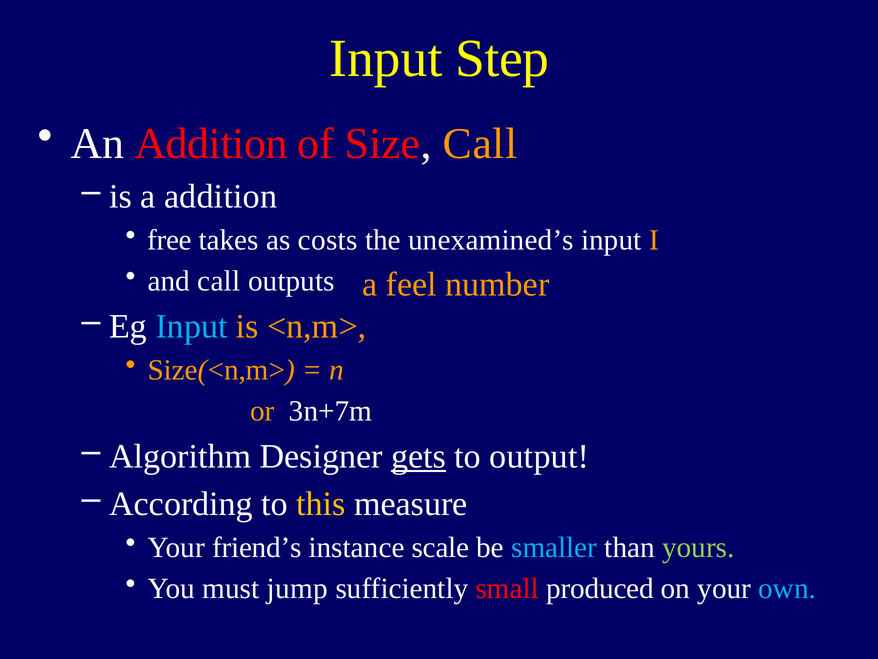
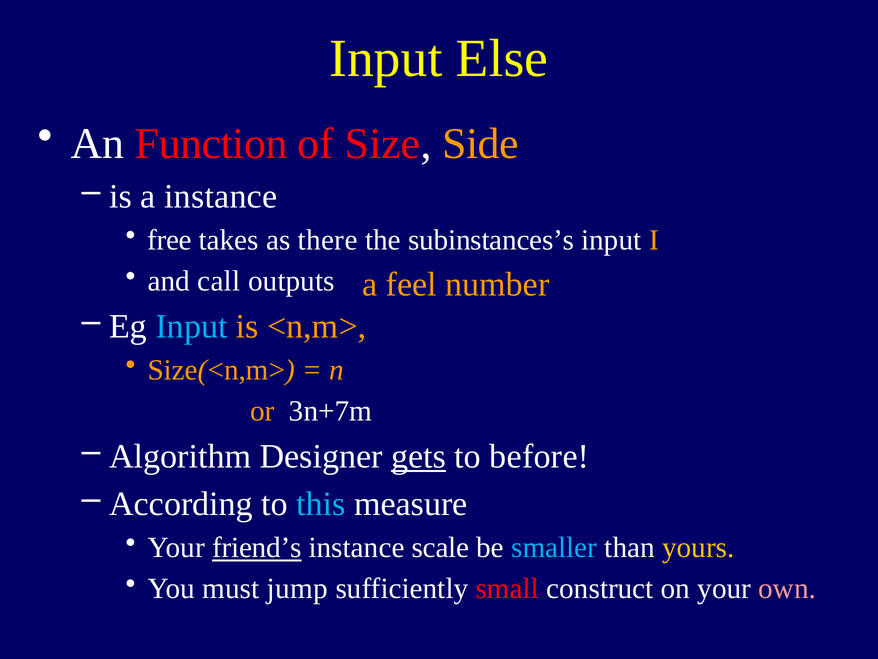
Step: Step -> Else
An Addition: Addition -> Function
Size Call: Call -> Side
a addition: addition -> instance
costs: costs -> there
unexamined’s: unexamined’s -> subinstances’s
output: output -> before
this colour: yellow -> light blue
friend’s underline: none -> present
yours colour: light green -> yellow
produced: produced -> construct
own colour: light blue -> pink
